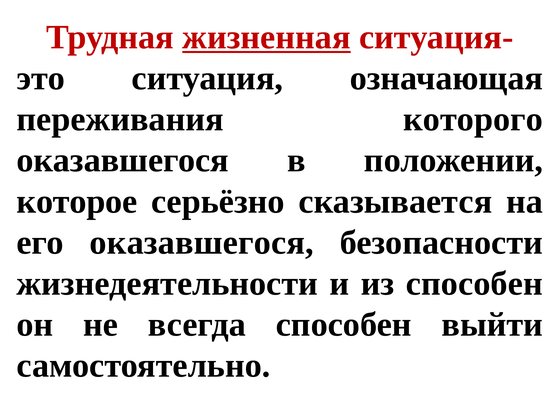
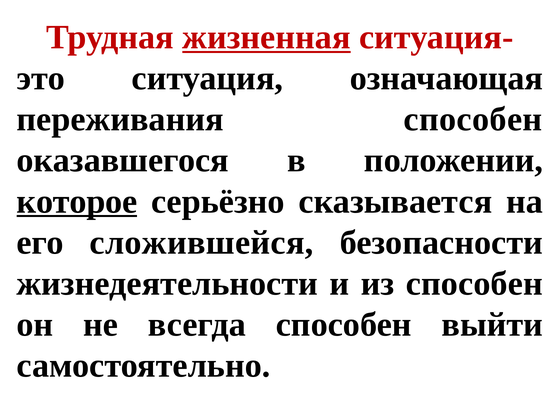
переживания которого: которого -> способен
которое underline: none -> present
его оказавшегося: оказавшегося -> сложившейся
